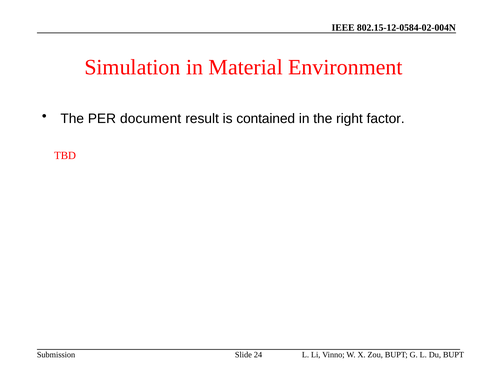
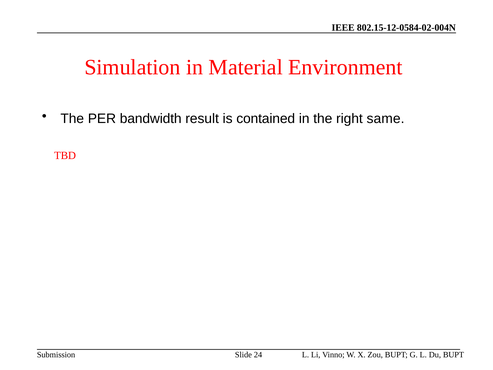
document: document -> bandwidth
factor: factor -> same
